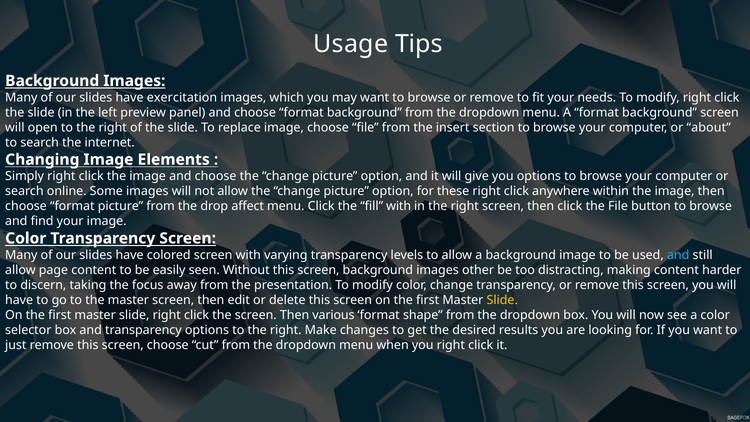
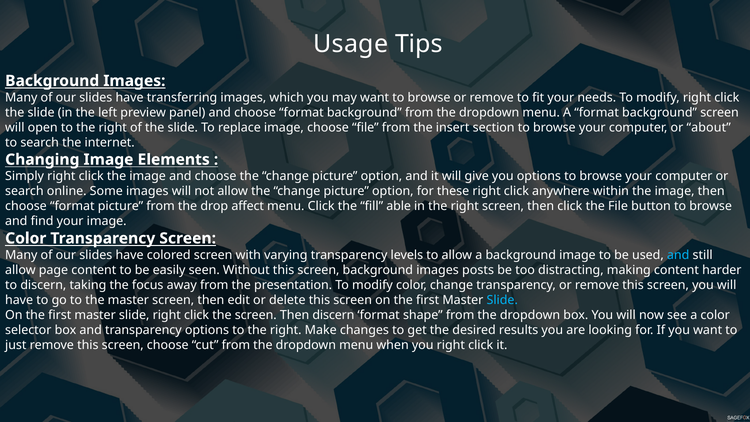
exercitation: exercitation -> transferring
fill with: with -> able
other: other -> posts
Slide at (502, 300) colour: yellow -> light blue
Then various: various -> discern
